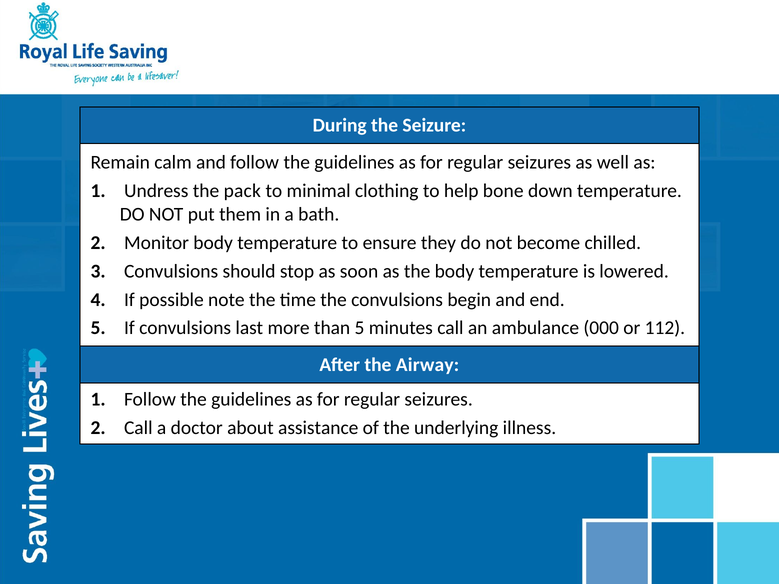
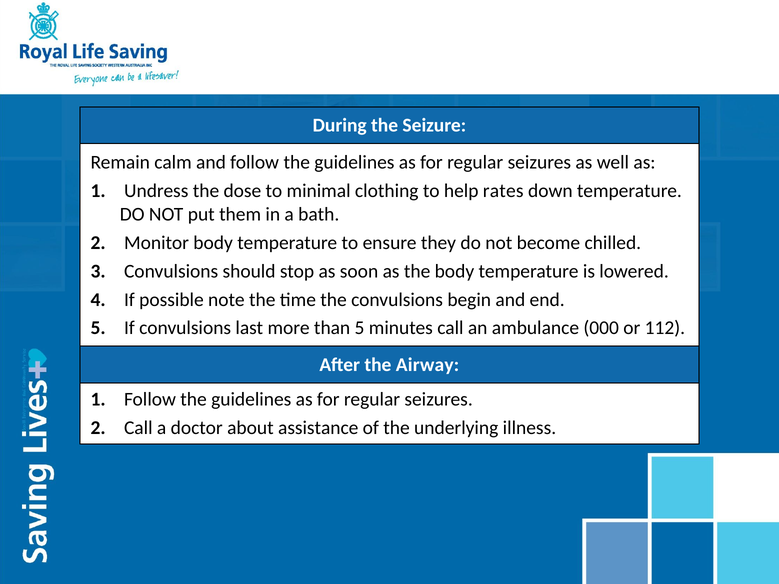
pack: pack -> dose
bone: bone -> rates
